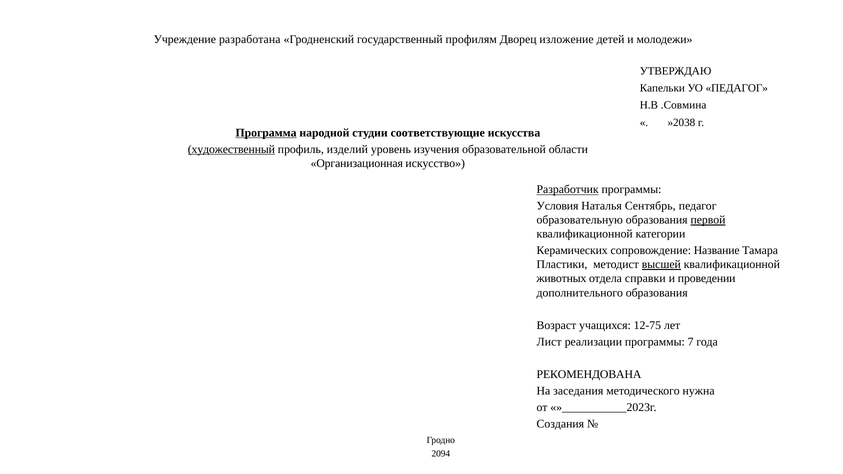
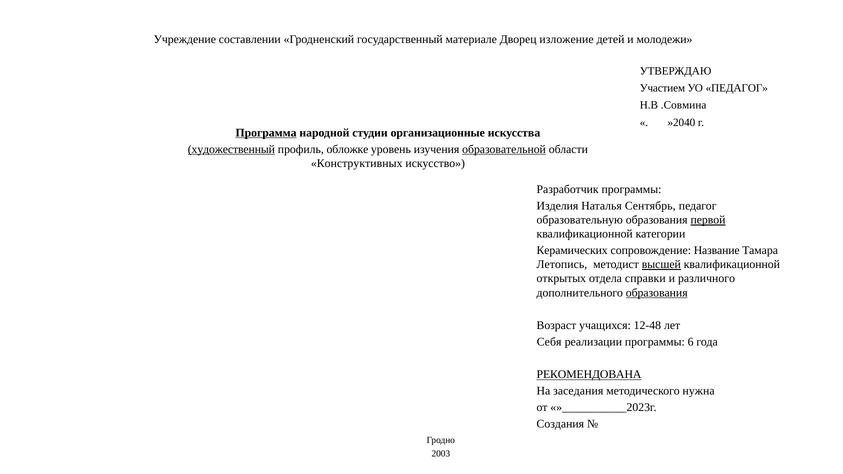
разработана: разработана -> составлении
профилям: профилям -> материале
Капельки: Капельки -> Участием
»2038: »2038 -> »2040
соответствующие: соответствующие -> организационные
изделий: изделий -> обложке
образовательной underline: none -> present
Организационная: Организационная -> Конструктивных
Разработчик underline: present -> none
Условия: Условия -> Изделия
Пластики: Пластики -> Летопись
животных: животных -> открытых
проведении: проведении -> различного
образования at (657, 293) underline: none -> present
12-75: 12-75 -> 12-48
Лист: Лист -> Себя
7: 7 -> 6
РЕКОМЕНДОВАНА underline: none -> present
2094: 2094 -> 2003
